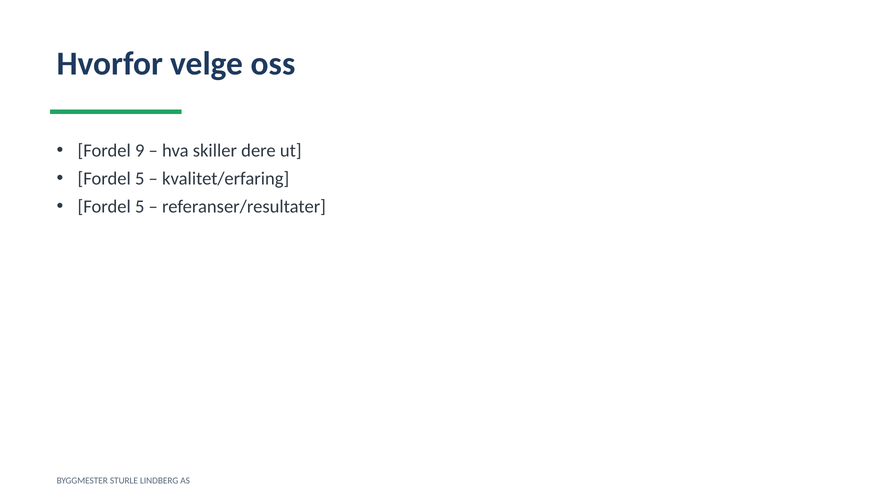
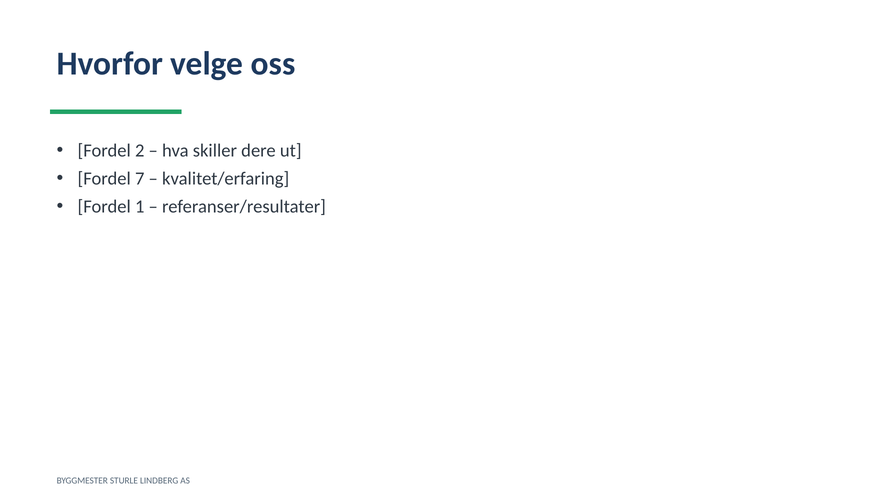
9: 9 -> 2
5 at (140, 179): 5 -> 7
5 at (140, 207): 5 -> 1
